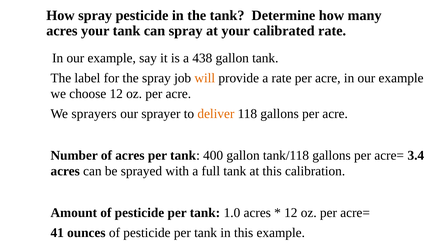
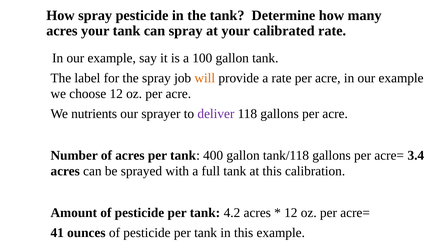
438: 438 -> 100
sprayers: sprayers -> nutrients
deliver colour: orange -> purple
1.0: 1.0 -> 4.2
